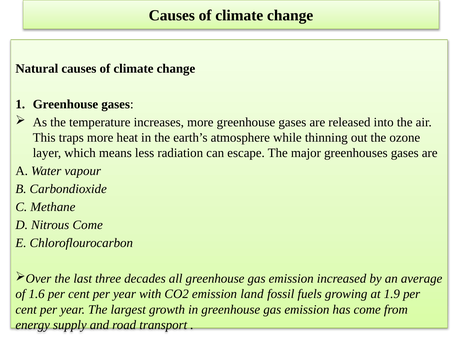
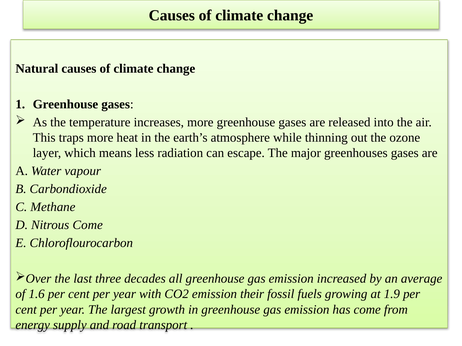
land: land -> their
